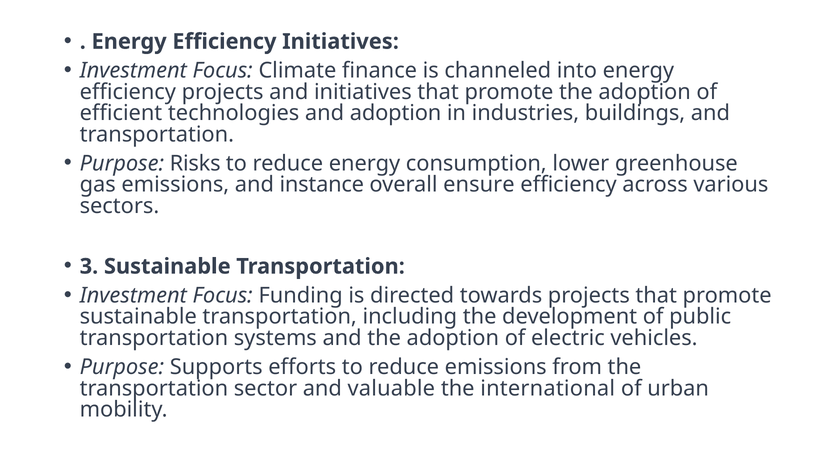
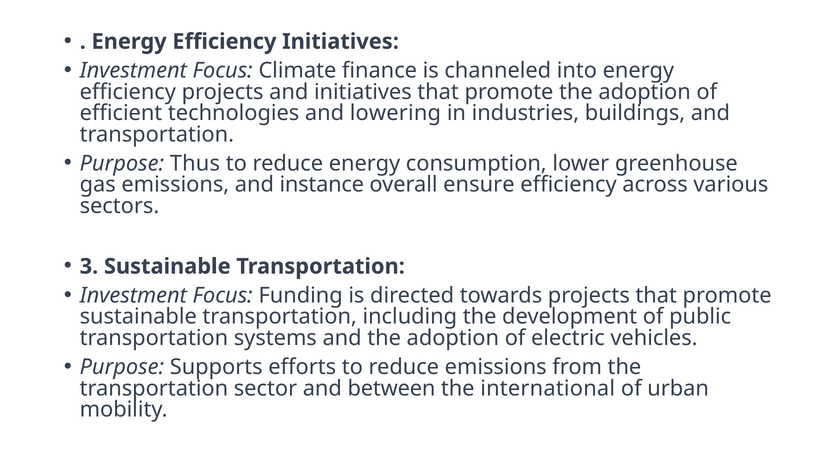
and adoption: adoption -> lowering
Risks: Risks -> Thus
valuable: valuable -> between
